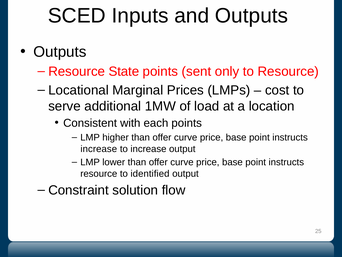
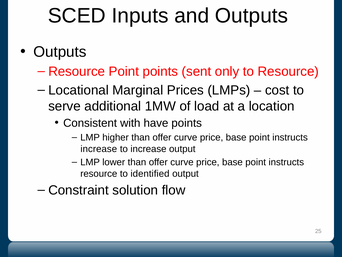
Resource State: State -> Point
each: each -> have
